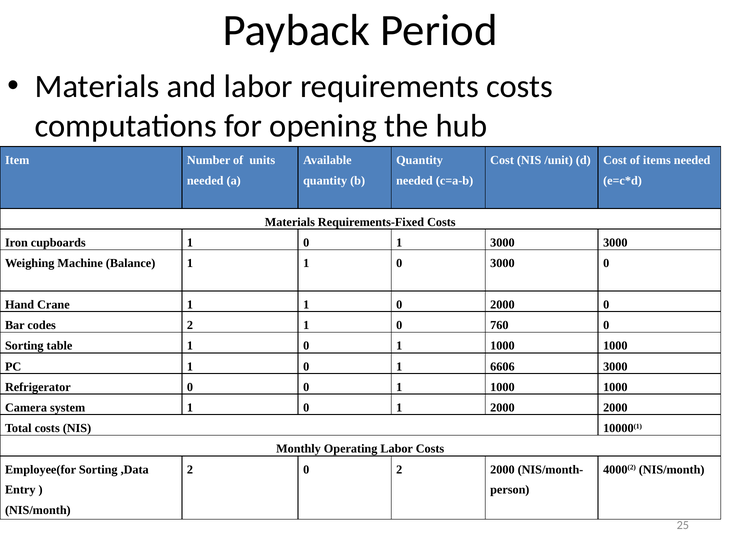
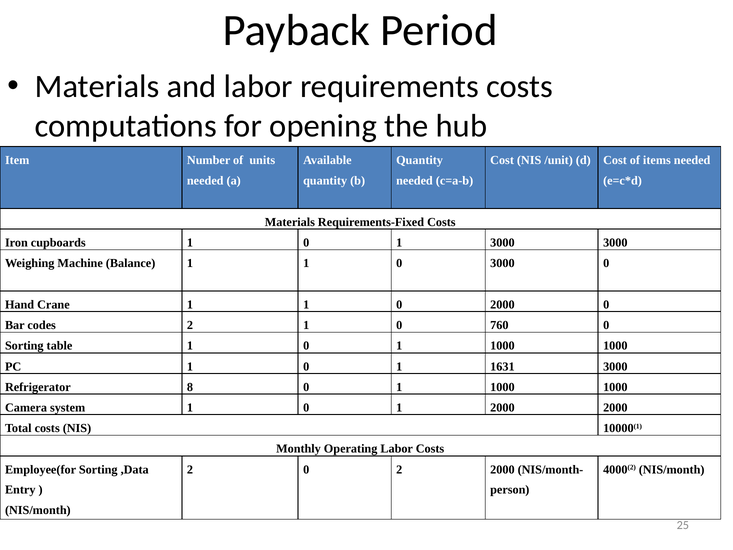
6606: 6606 -> 1631
Refrigerator 0: 0 -> 8
